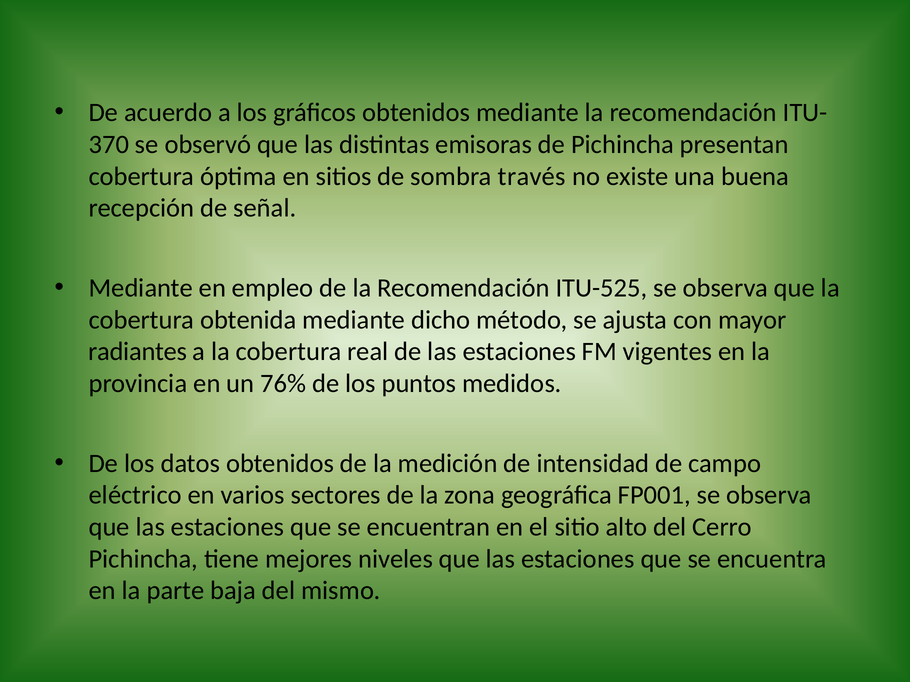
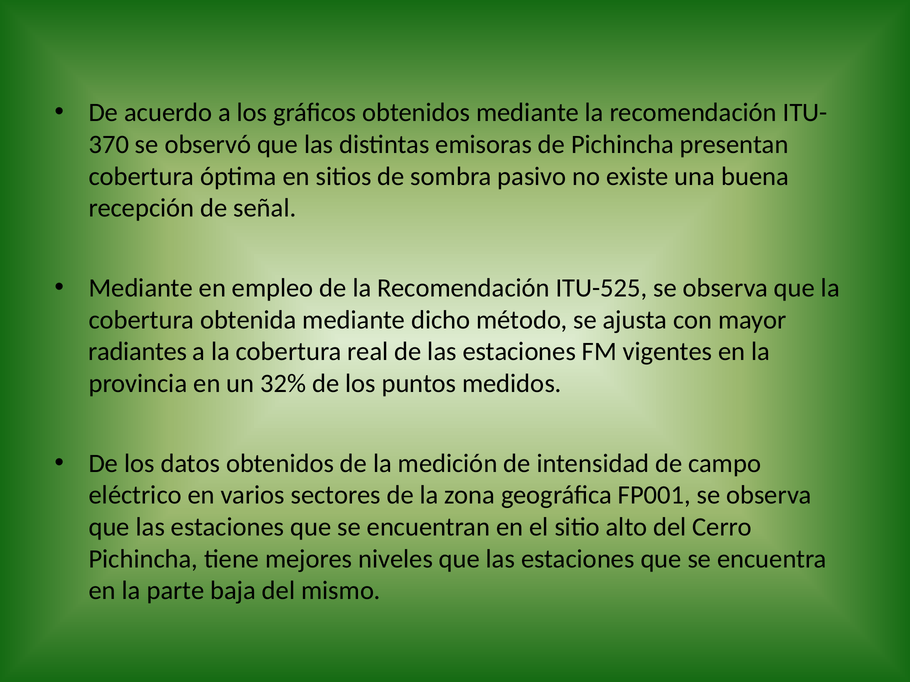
través: través -> pasivo
76%: 76% -> 32%
